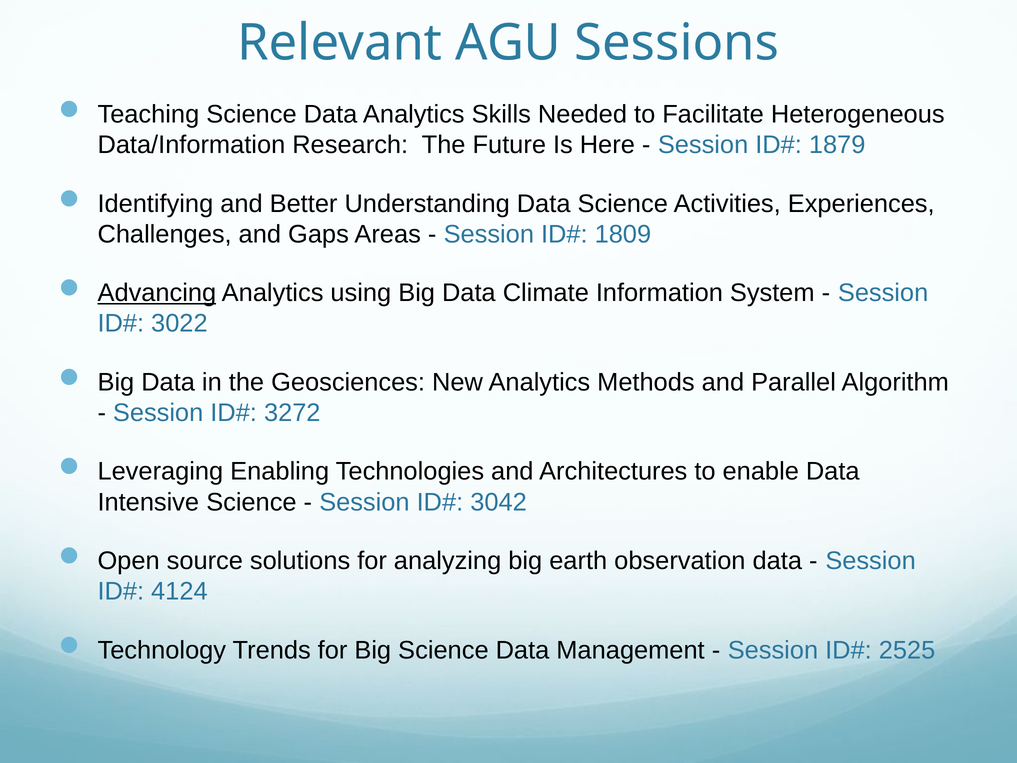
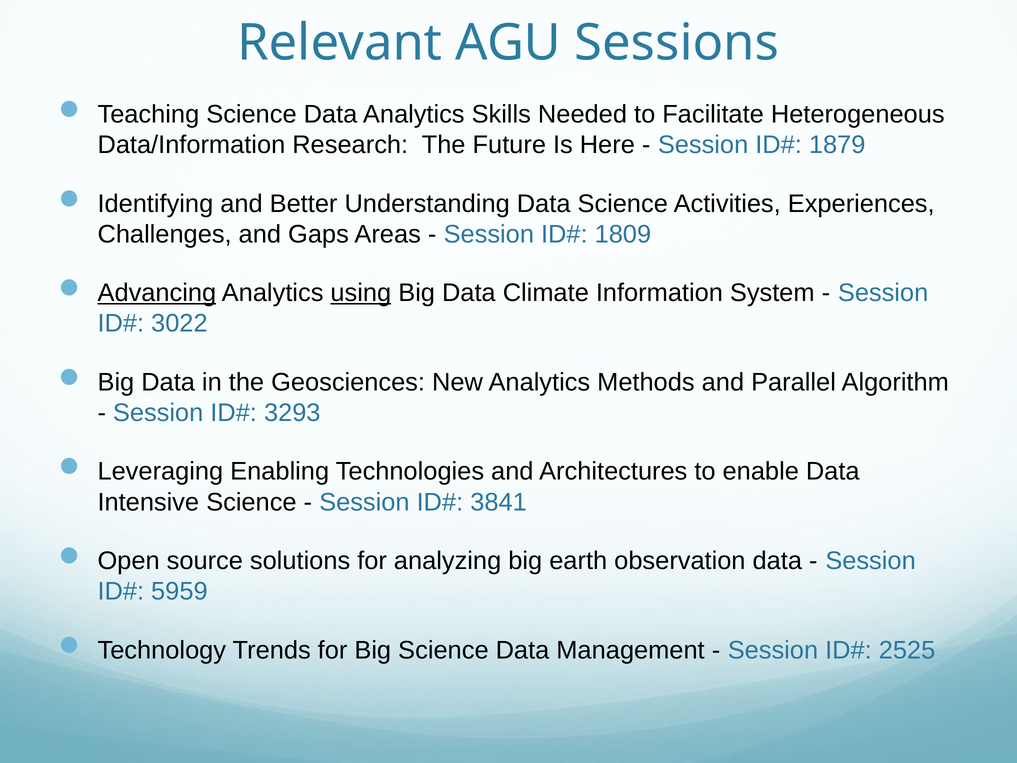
using underline: none -> present
3272: 3272 -> 3293
3042: 3042 -> 3841
4124: 4124 -> 5959
